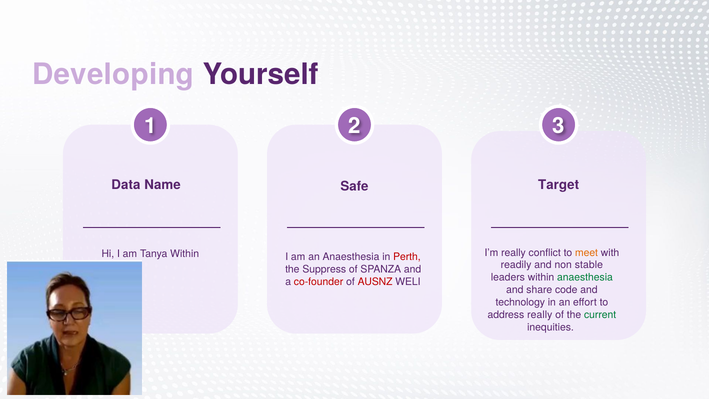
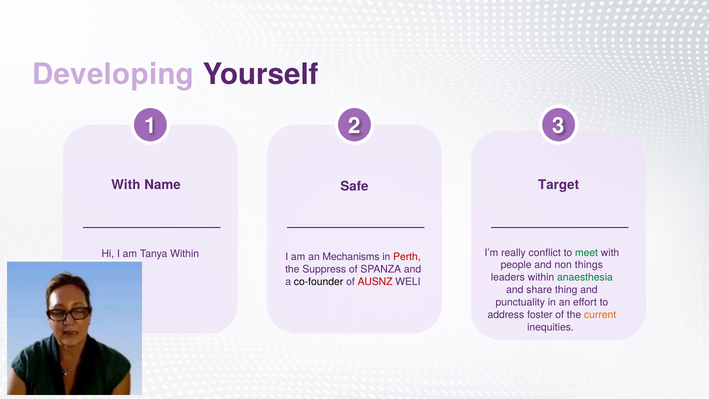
Data at (126, 185): Data -> With
meet colour: orange -> green
an Anaesthesia: Anaesthesia -> Mechanisms
readily: readily -> people
stable: stable -> things
co-founder colour: red -> black
code: code -> thing
technology: technology -> punctuality
address really: really -> foster
current colour: green -> orange
